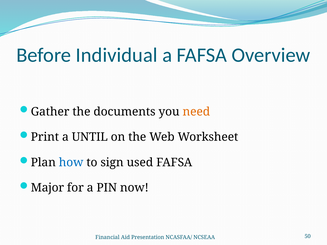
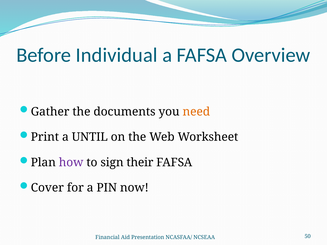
how colour: blue -> purple
used: used -> their
Major: Major -> Cover
